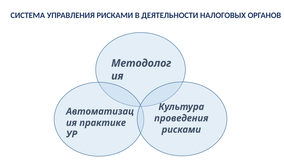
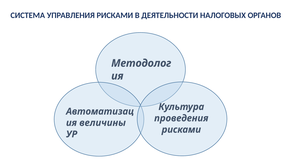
практике: практике -> величины
